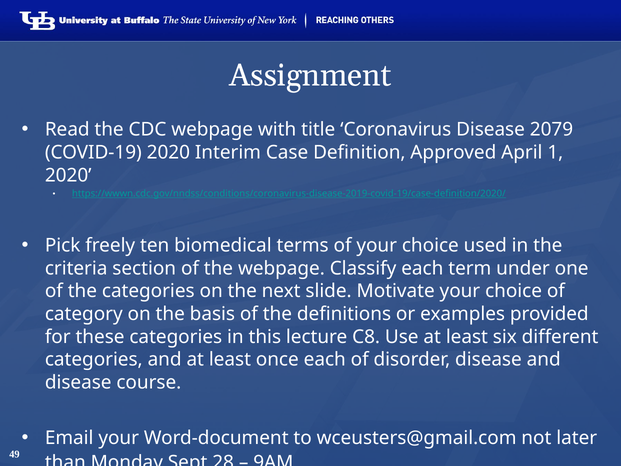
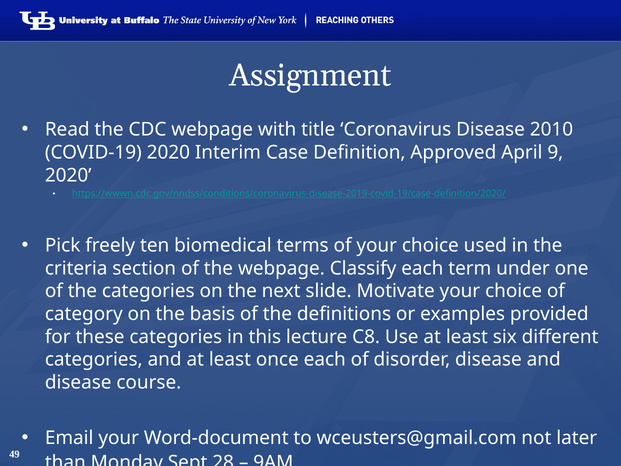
2079: 2079 -> 2010
1: 1 -> 9
